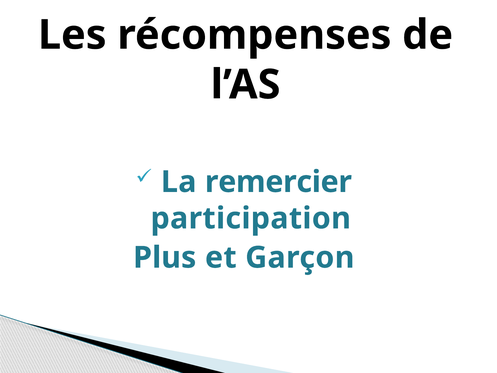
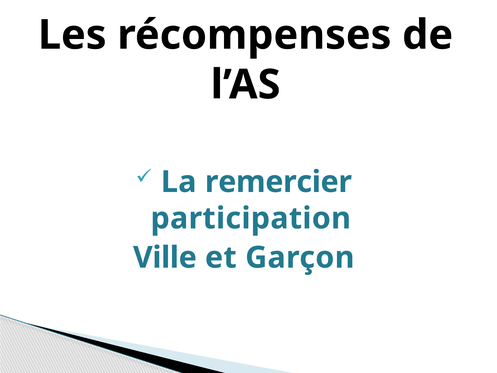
Plus: Plus -> Ville
